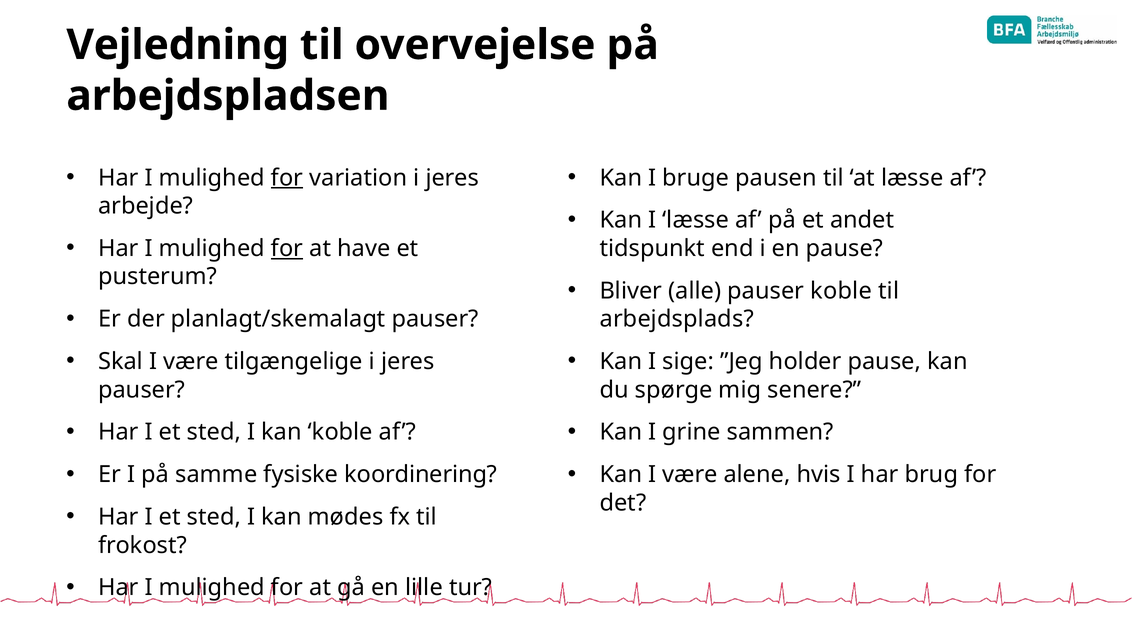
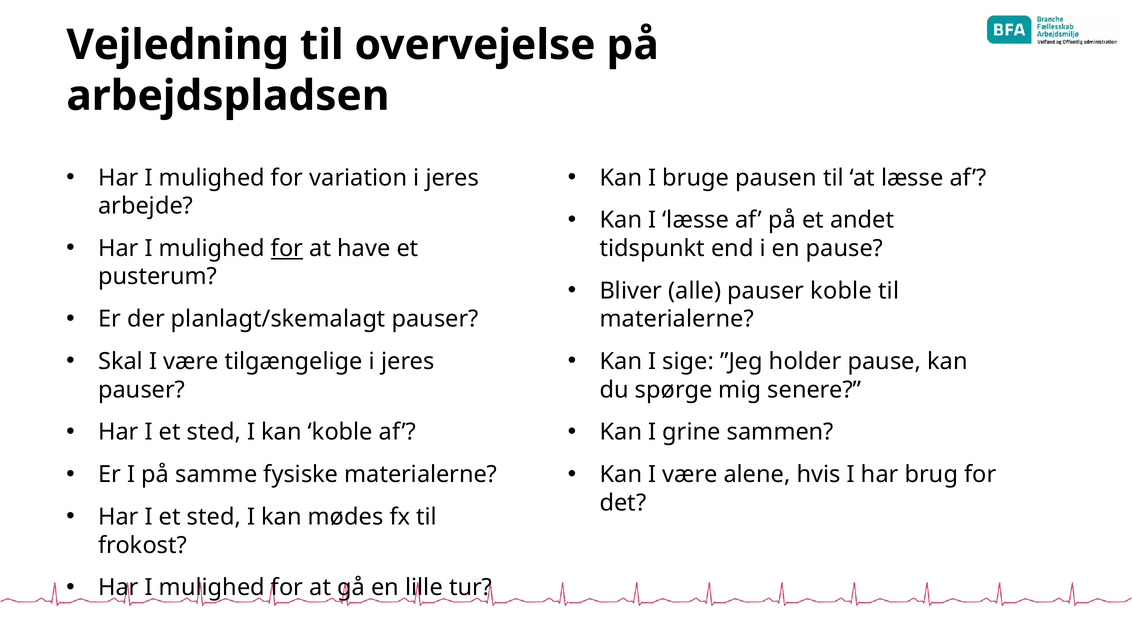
for at (287, 178) underline: present -> none
arbejdsplads at (677, 319): arbejdsplads -> materialerne
fysiske koordinering: koordinering -> materialerne
